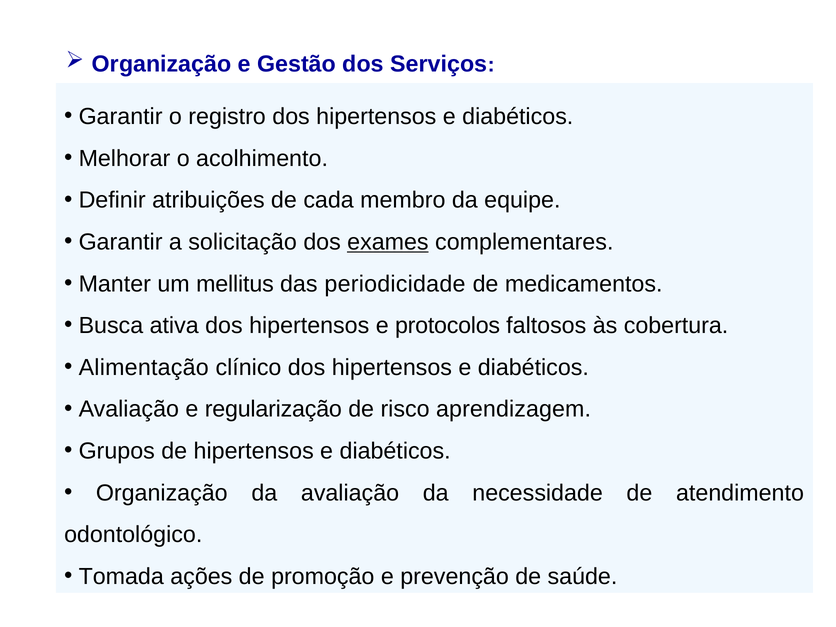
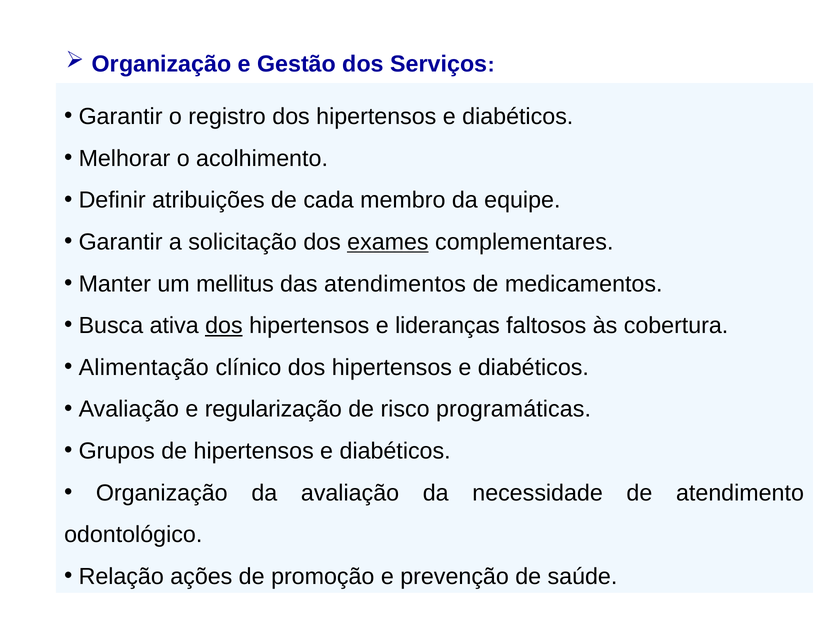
periodicidade: periodicidade -> atendimentos
dos at (224, 326) underline: none -> present
protocolos: protocolos -> lideranças
aprendizagem: aprendizagem -> programáticas
Tomada: Tomada -> Relação
